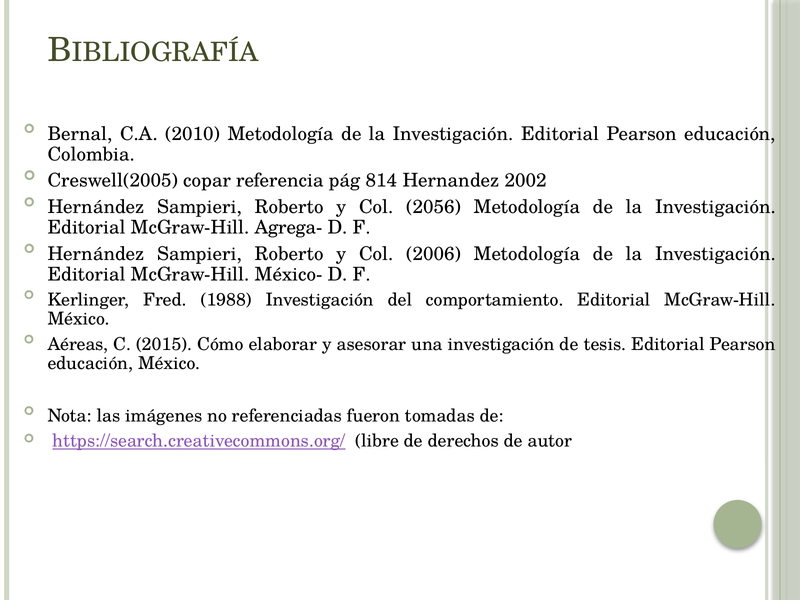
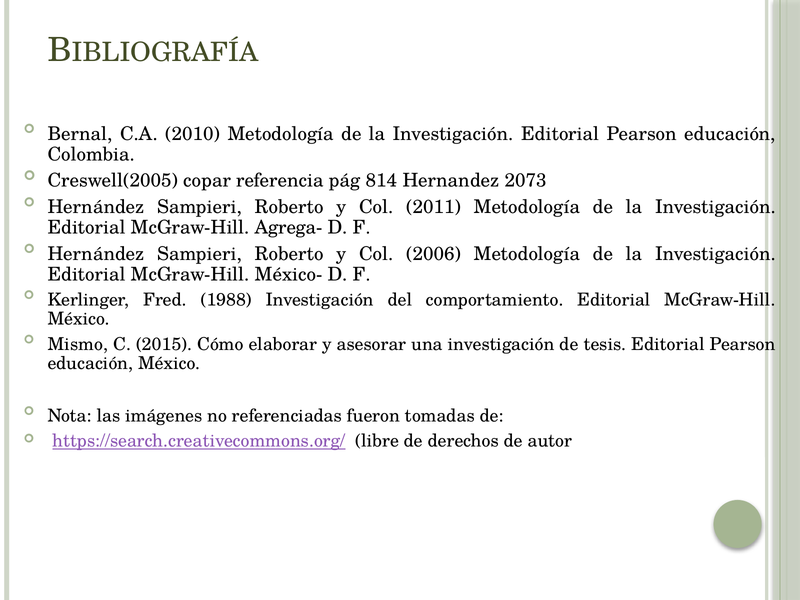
2002: 2002 -> 2073
2056: 2056 -> 2011
Aéreas: Aéreas -> Mismo
